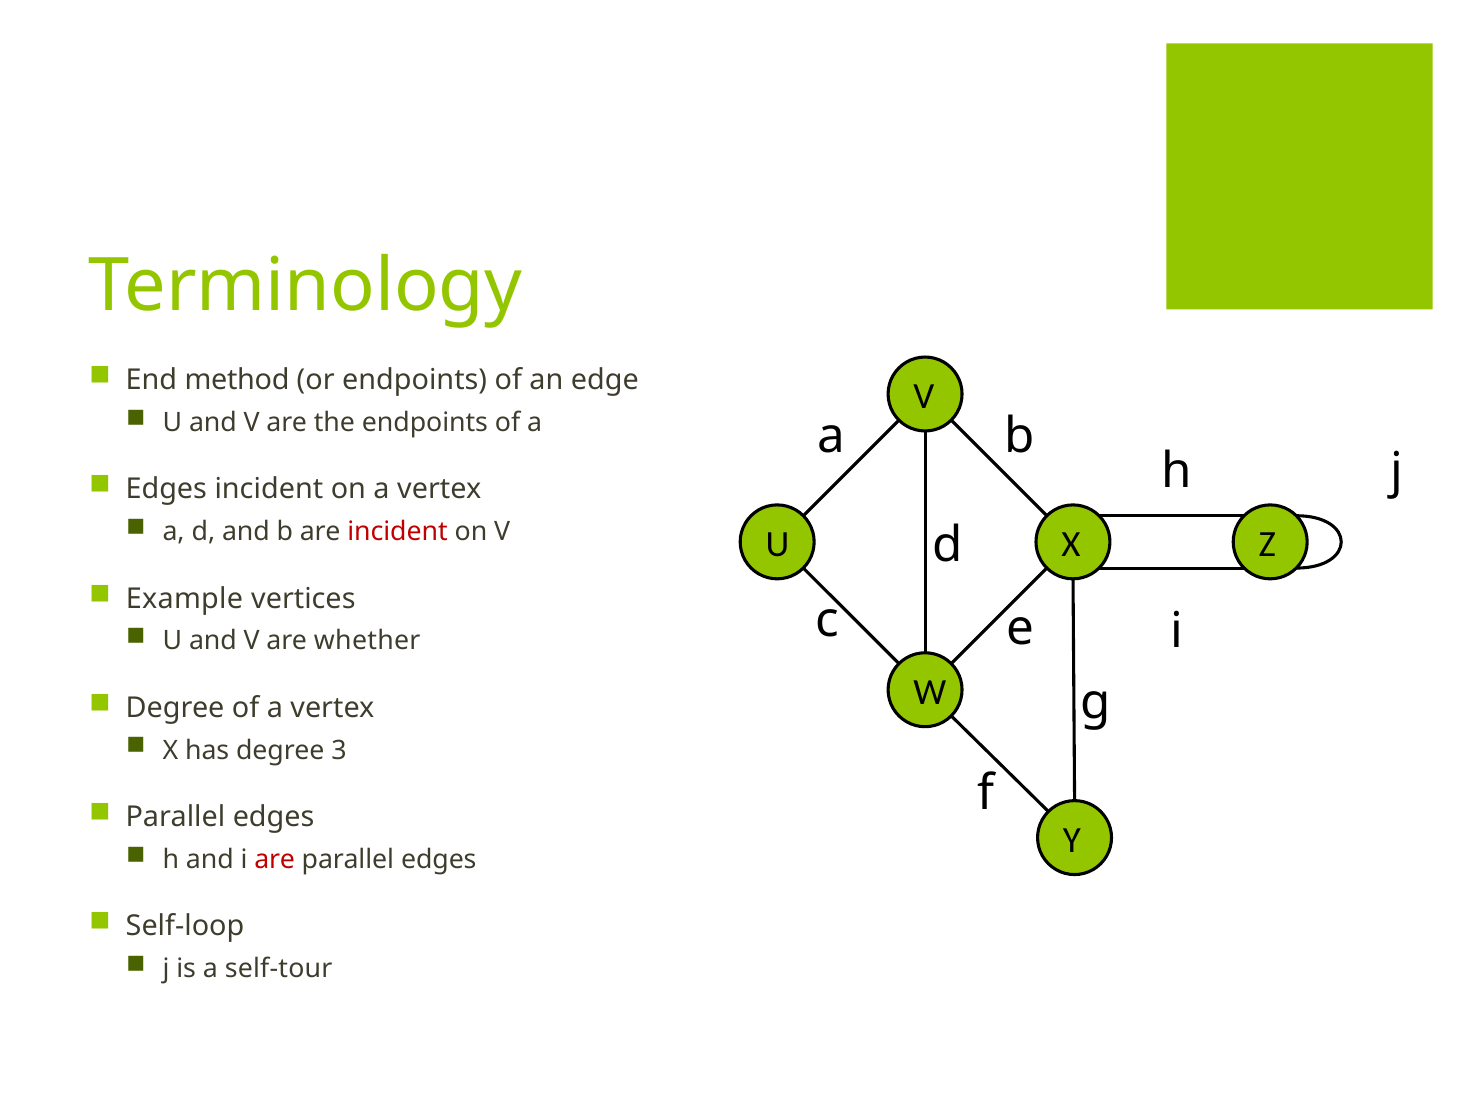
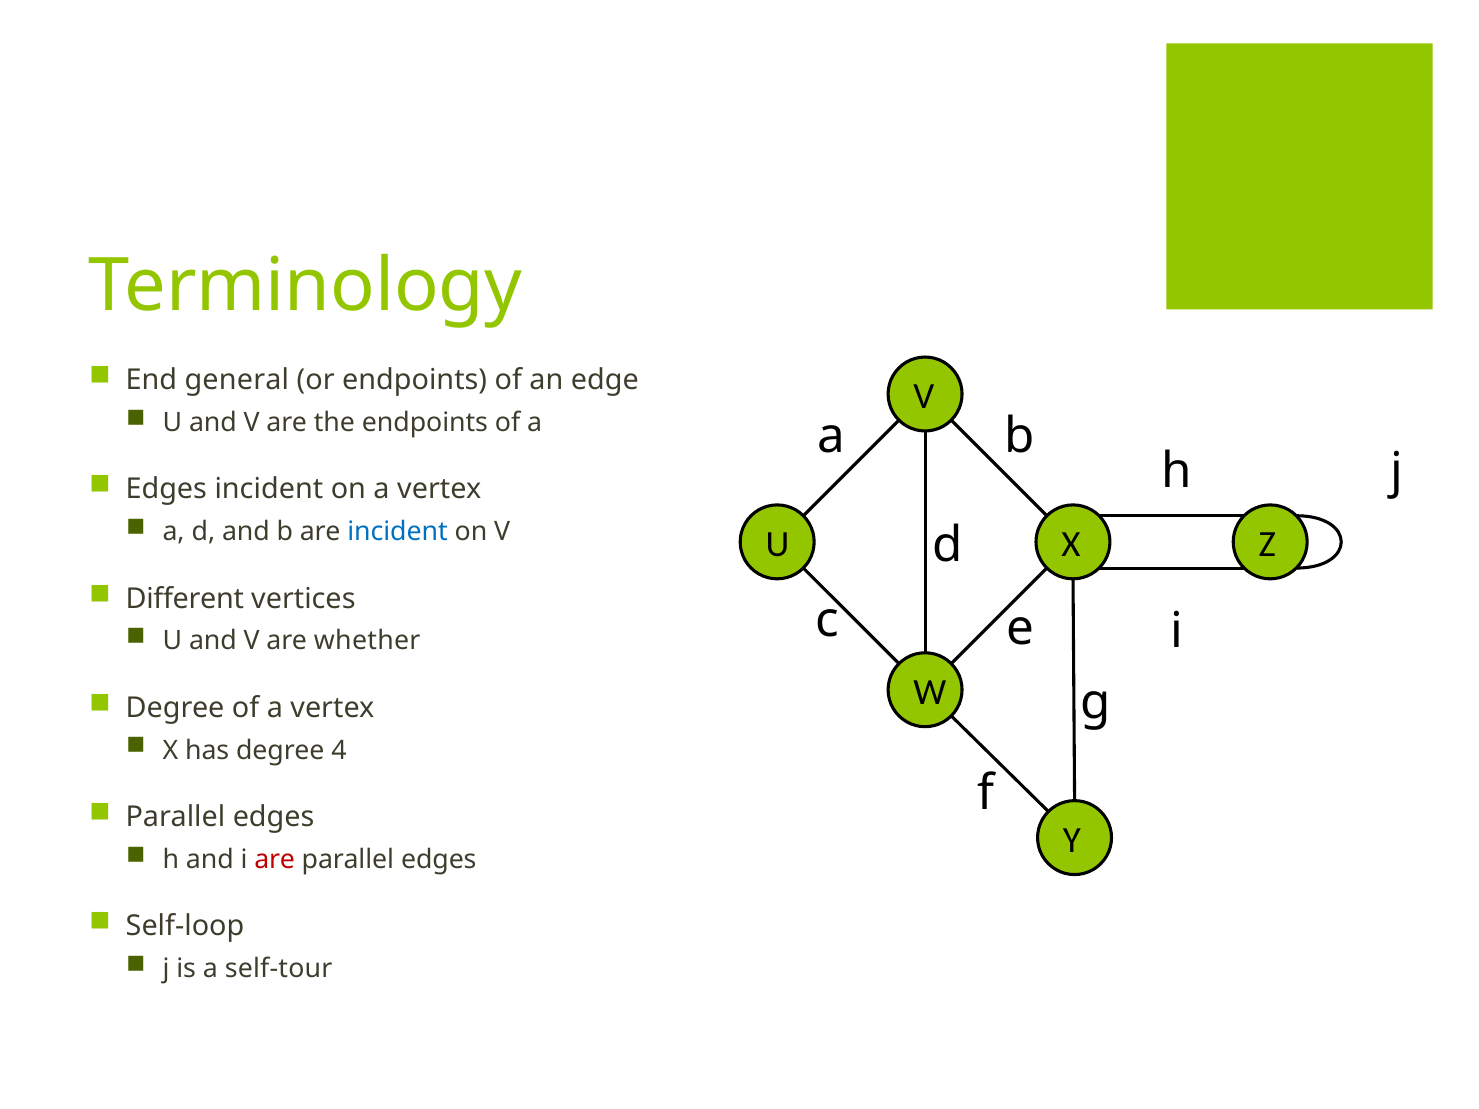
method: method -> general
incident at (398, 532) colour: red -> blue
Example: Example -> Different
3: 3 -> 4
